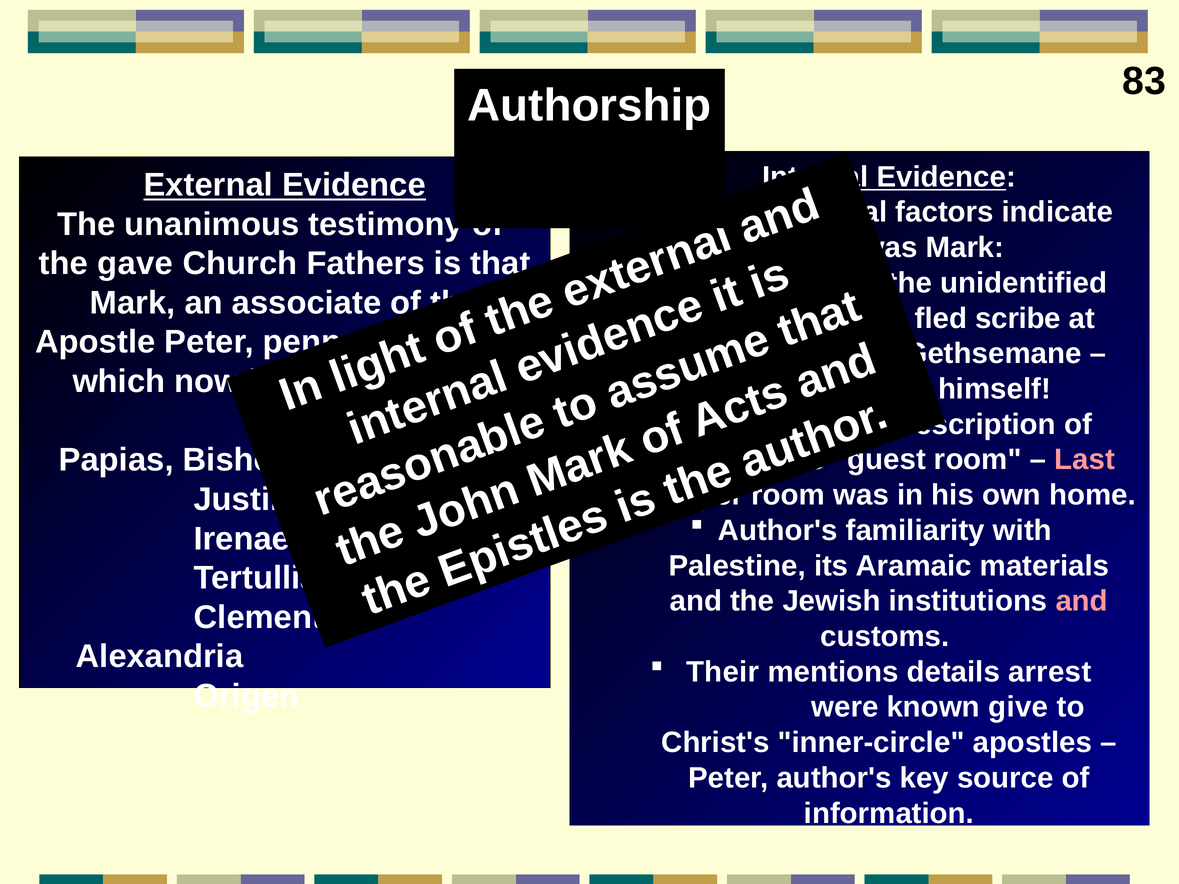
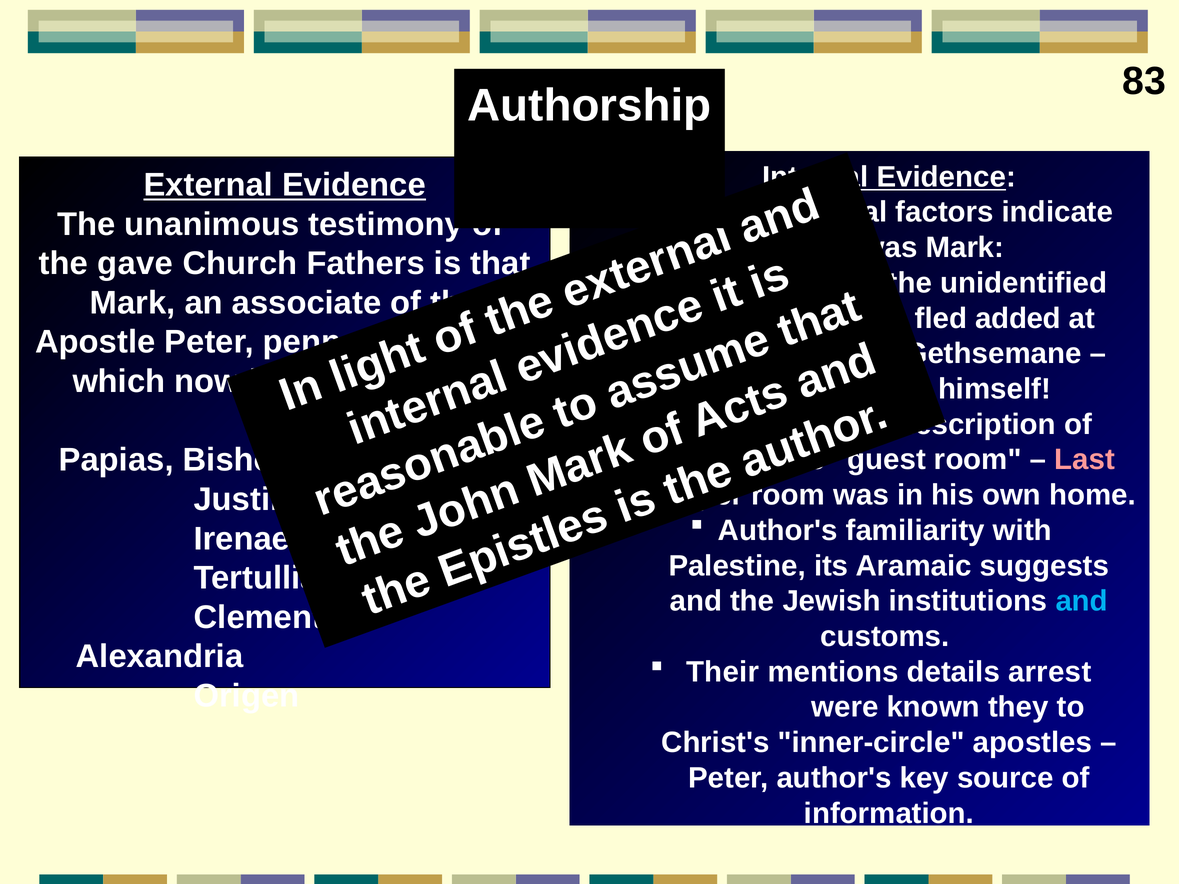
scribe: scribe -> added
materials: materials -> suggests
and at (1082, 601) colour: pink -> light blue
give: give -> they
